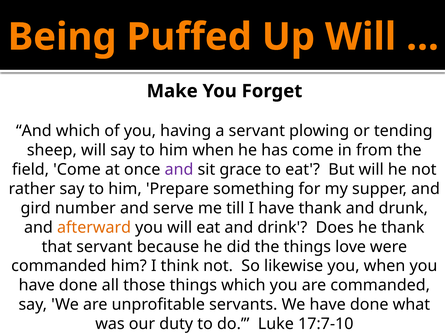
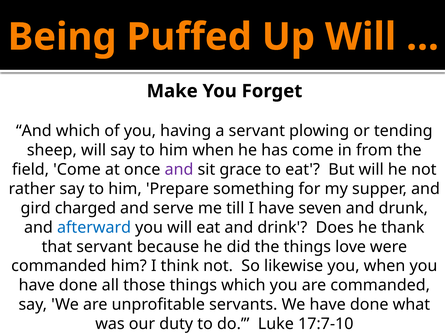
number: number -> charged
have thank: thank -> seven
afterward colour: orange -> blue
